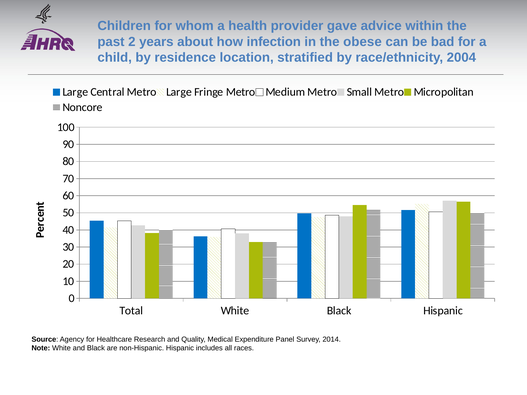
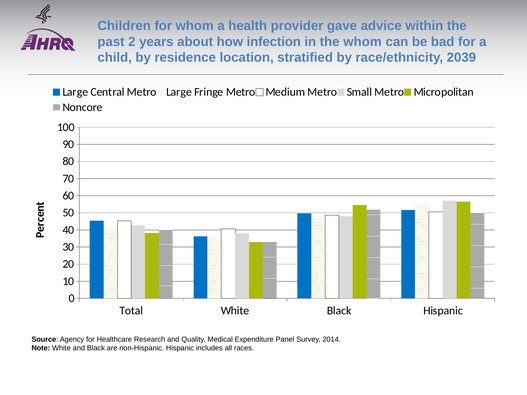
the obese: obese -> whom
2004: 2004 -> 2039
